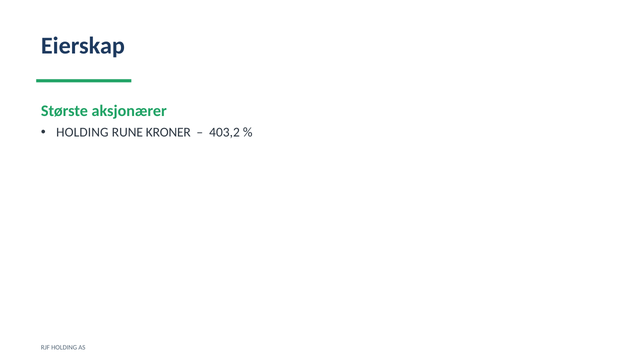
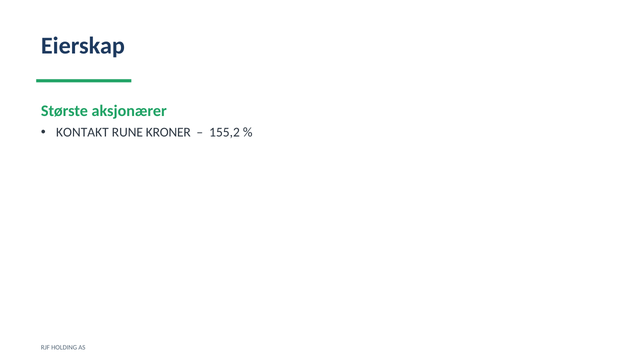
HOLDING at (82, 132): HOLDING -> KONTAKT
403,2: 403,2 -> 155,2
